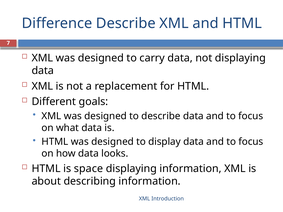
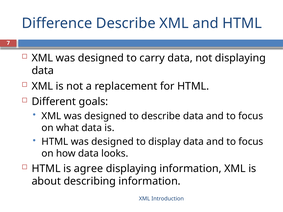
space: space -> agree
